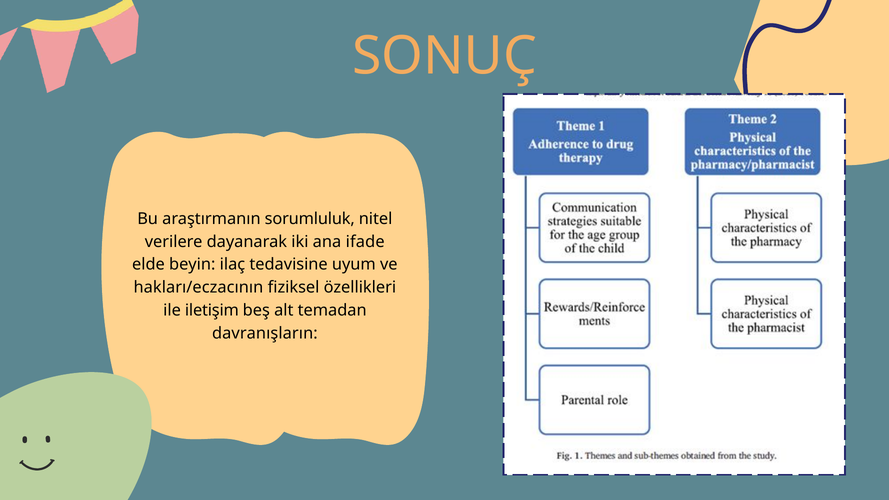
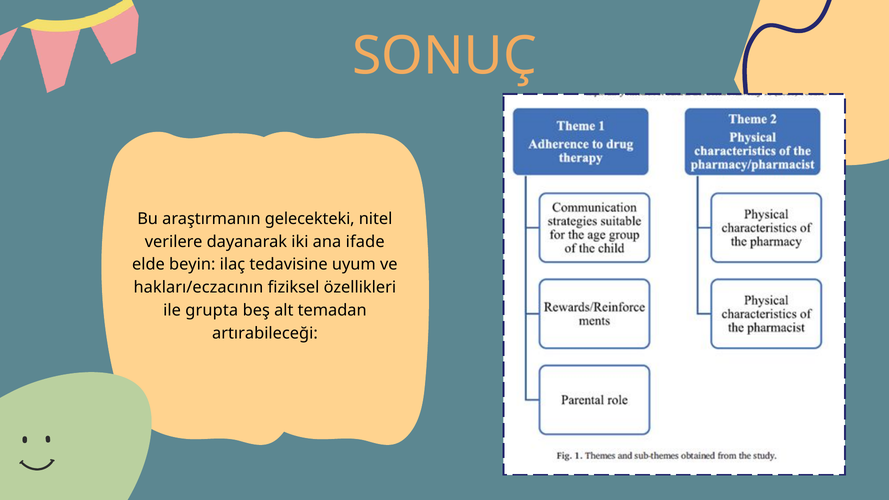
sorumluluk: sorumluluk -> gelecekteki
iletişim: iletişim -> grupta
davranışların: davranışların -> artırabileceği
